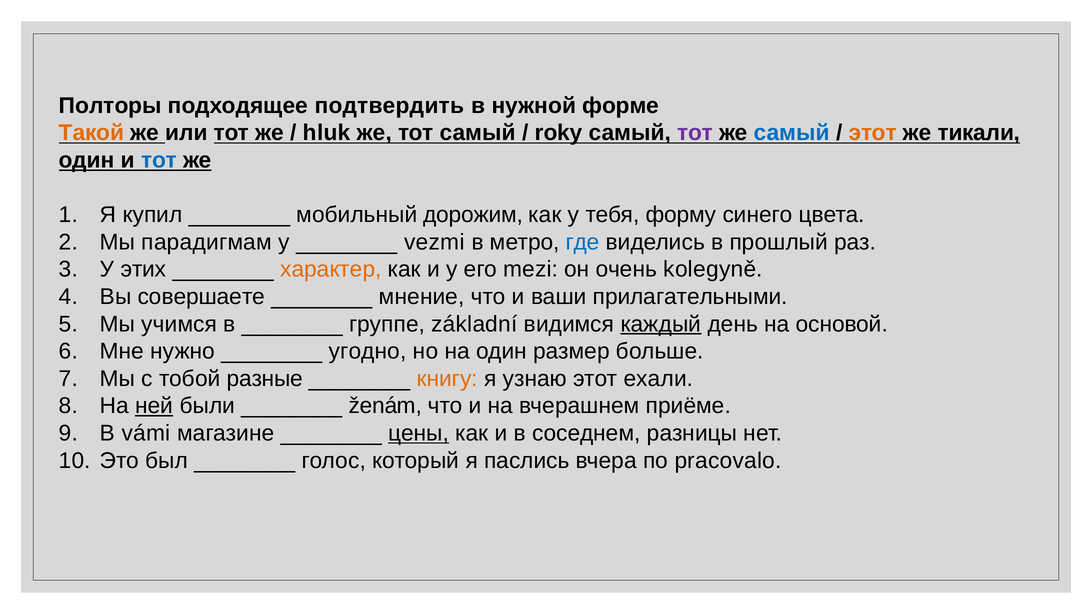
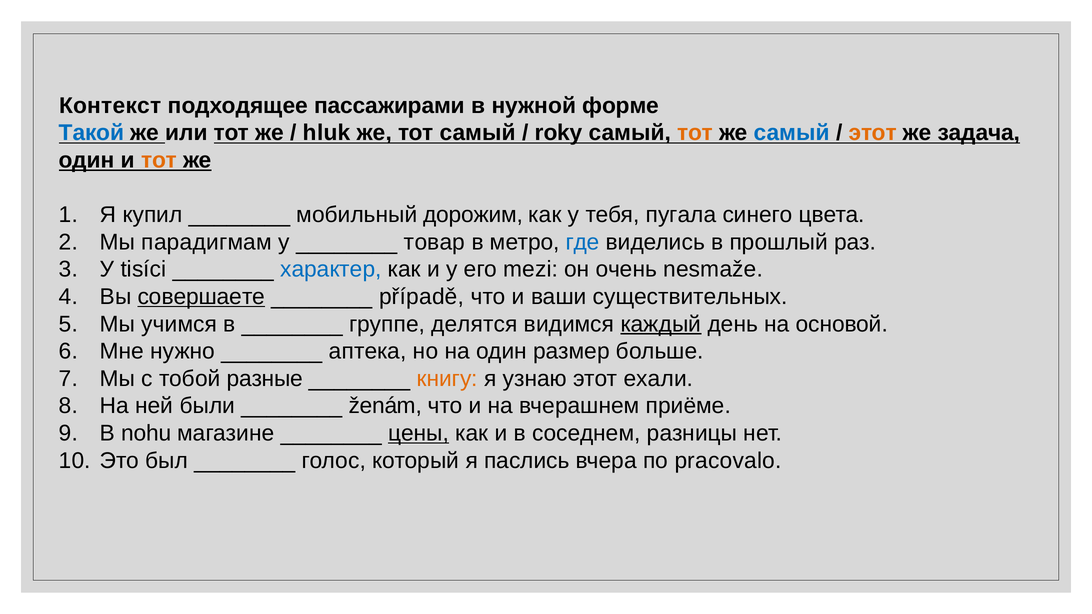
Полторы: Полторы -> Контекст
подтвердить: подтвердить -> пассажирами
Такой colour: orange -> blue
тот at (695, 133) colour: purple -> orange
тикали: тикали -> задача
тот at (159, 160) colour: blue -> orange
форму: форму -> пугала
vezmi: vezmi -> товар
этих: этих -> tisíci
характер colour: orange -> blue
kolegyně: kolegyně -> nesmaže
совершаете underline: none -> present
мнение: мнение -> případě
прилагательными: прилагательными -> существительных
základní: základní -> делятся
угодно: угодно -> аптека
ней underline: present -> none
vámi: vámi -> nohu
